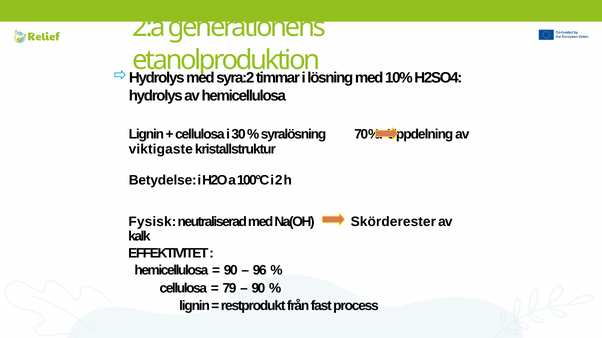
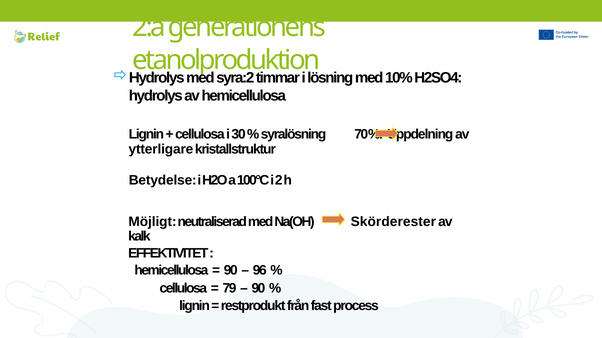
viktigaste: viktigaste -> ytterligare
Fysisk: Fysisk -> Möjligt
